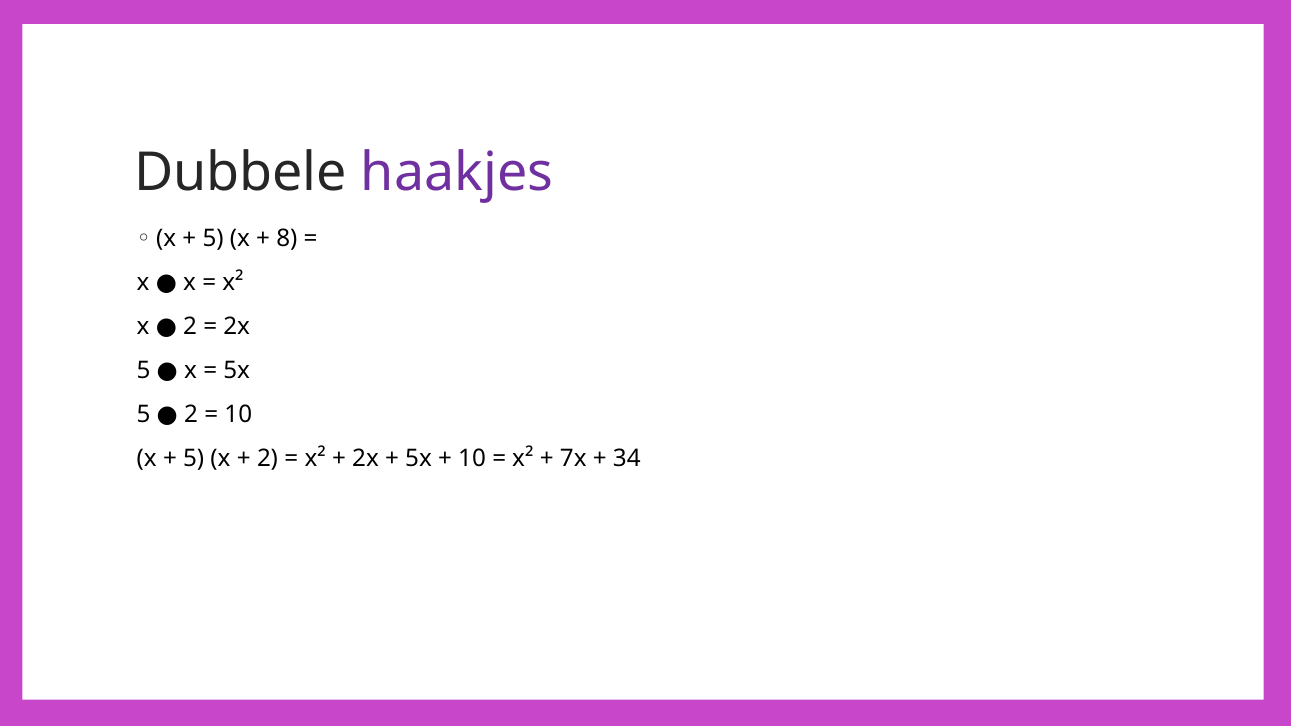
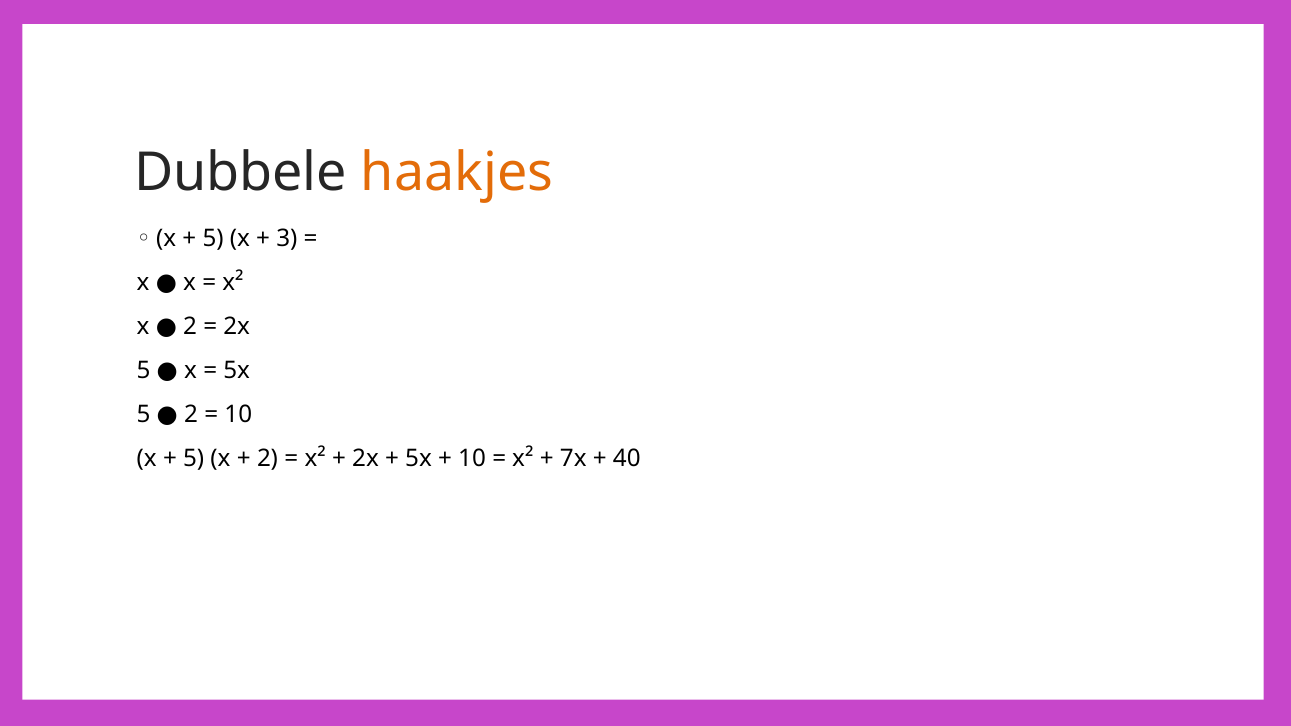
haakjes colour: purple -> orange
8: 8 -> 3
34: 34 -> 40
